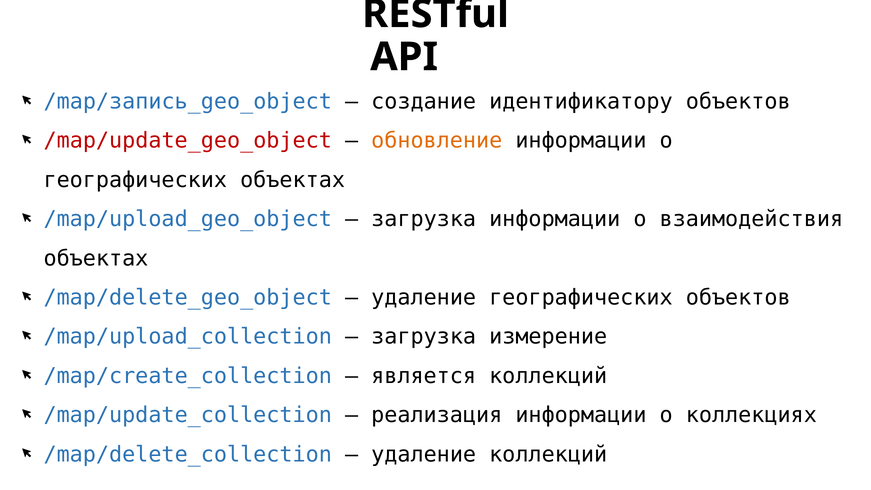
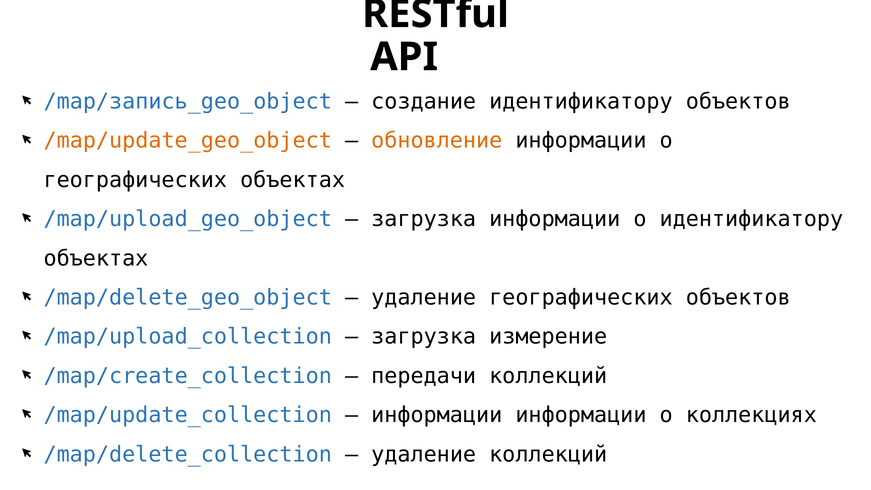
/map/update_geo_object colour: red -> orange
о взаимодействия: взаимодействия -> идентификатору
является: является -> передачи
реализация at (437, 415): реализация -> информации
